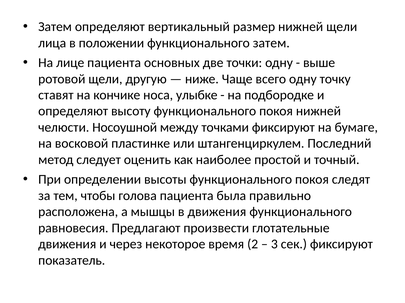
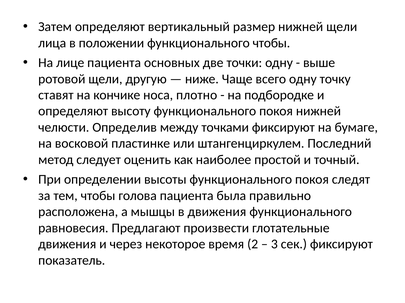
функционального затем: затем -> чтобы
улыбке: улыбке -> плотно
Носоушной: Носоушной -> Определив
